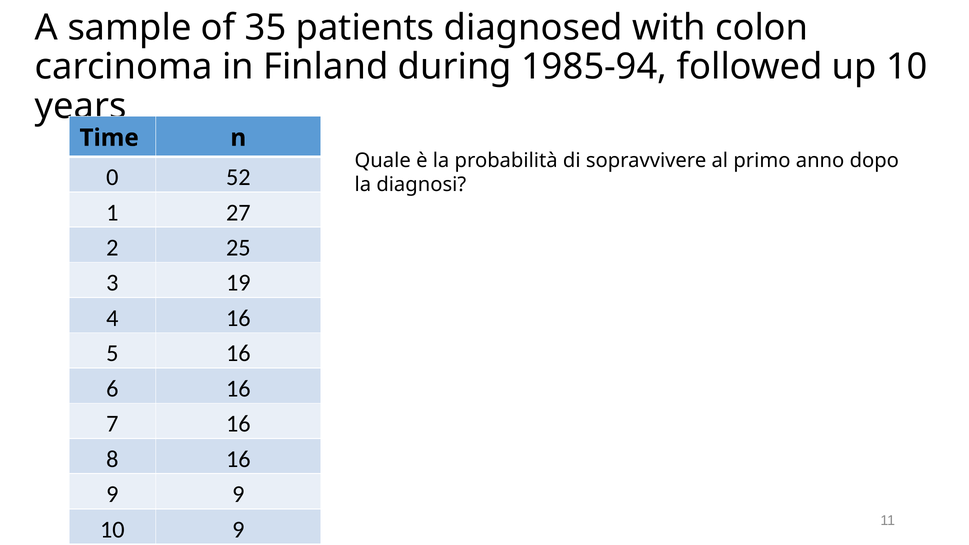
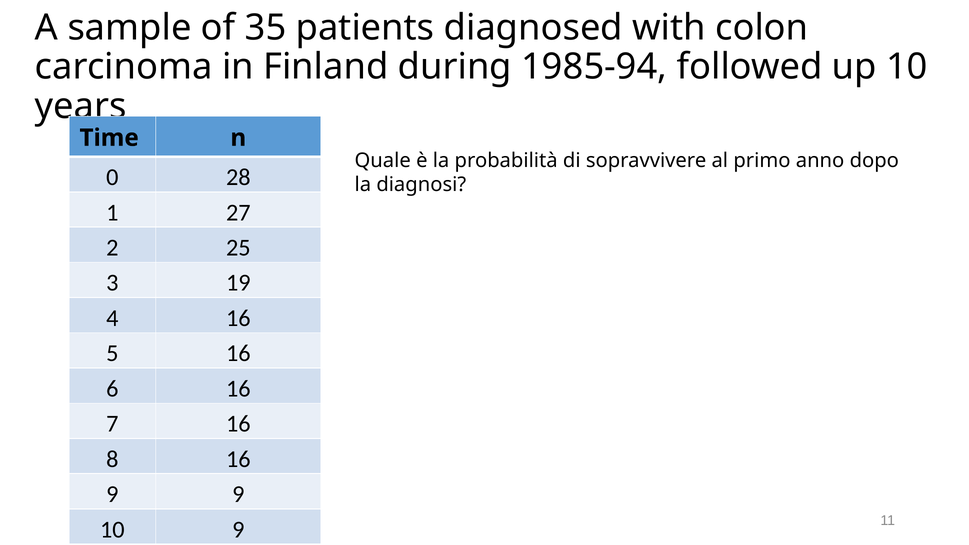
52: 52 -> 28
